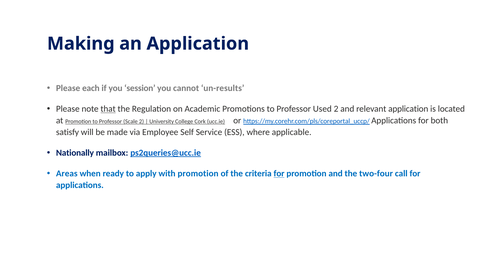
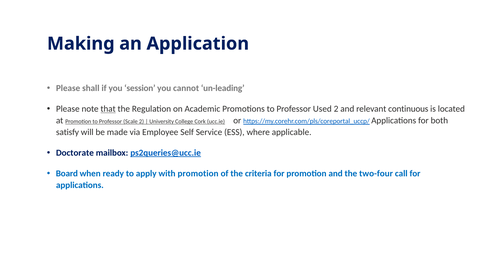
each: each -> shall
un-results: un-results -> un-leading
relevant application: application -> continuous
Nationally: Nationally -> Doctorate
Areas: Areas -> Board
for at (279, 174) underline: present -> none
